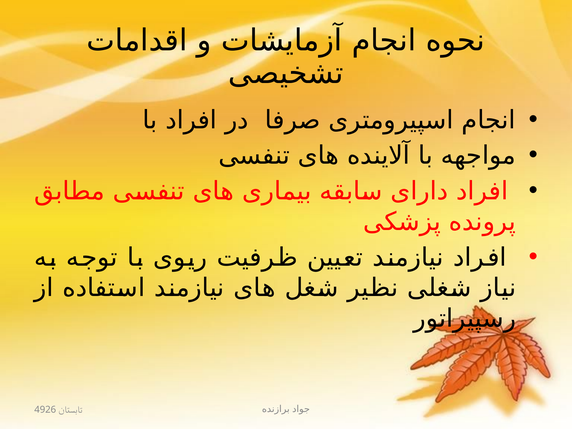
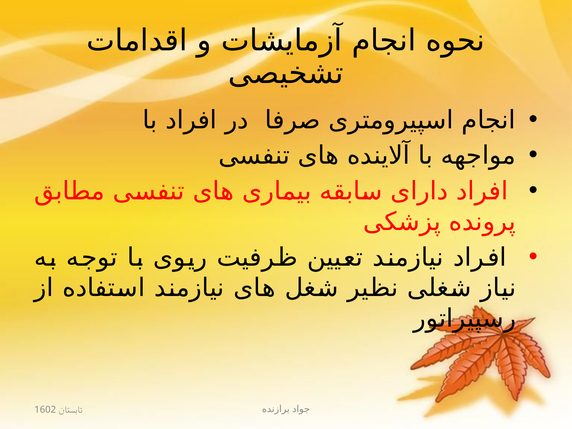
4926: 4926 -> 1602
